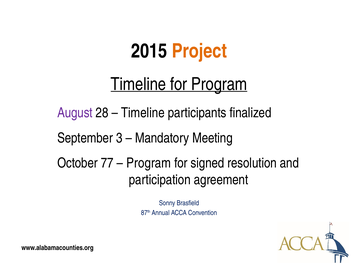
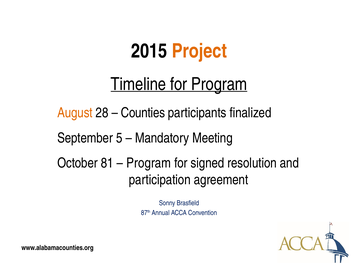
August colour: purple -> orange
Timeline at (143, 113): Timeline -> Counties
3: 3 -> 5
77: 77 -> 81
